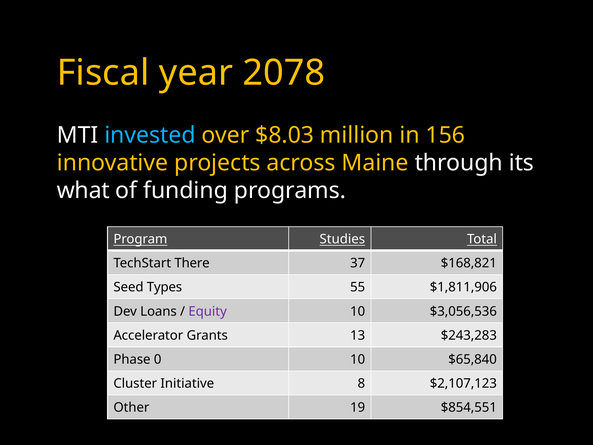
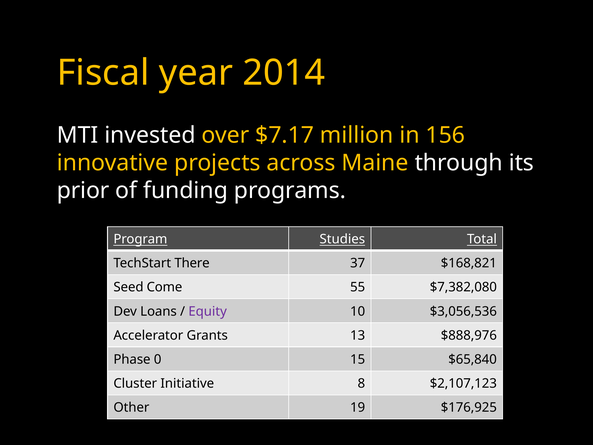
2078: 2078 -> 2014
invested colour: light blue -> white
$8.03: $8.03 -> $7.17
what: what -> prior
Types: Types -> Come
$1,811,906: $1,811,906 -> $7,382,080
$243,283: $243,283 -> $888,976
0 10: 10 -> 15
$854,551: $854,551 -> $176,925
